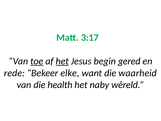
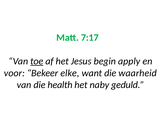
3:17: 3:17 -> 7:17
het at (62, 61) underline: present -> none
gered: gered -> apply
rede: rede -> voor
wêreld: wêreld -> geduld
